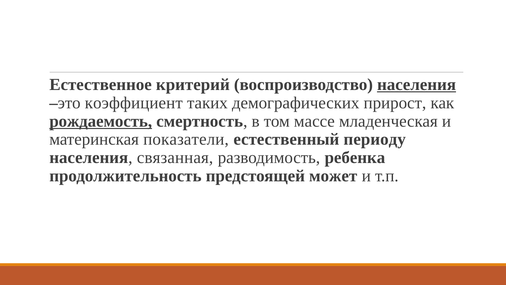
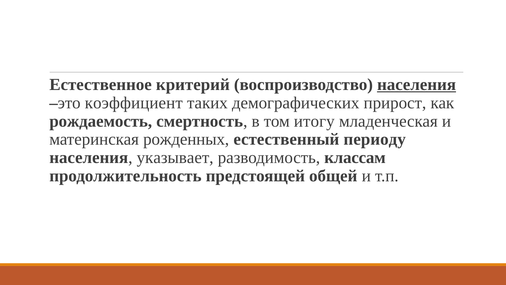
рождаемость underline: present -> none
массе: массе -> итогу
показатели: показатели -> рожденных
связанная: связанная -> указывает
ребенка: ребенка -> классам
может: может -> общей
